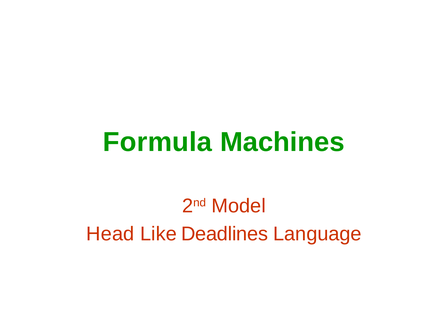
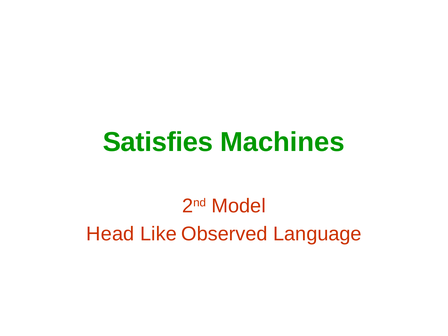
Formula: Formula -> Satisfies
Deadlines: Deadlines -> Observed
